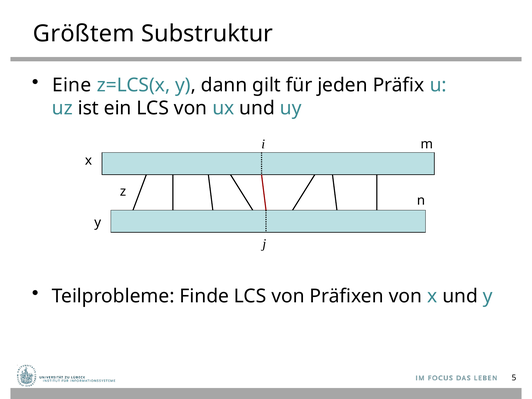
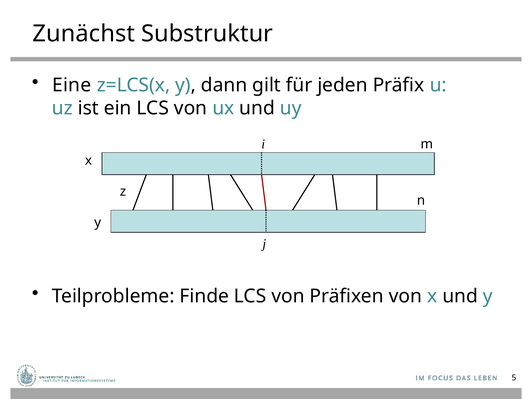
Größtem: Größtem -> Zunächst
